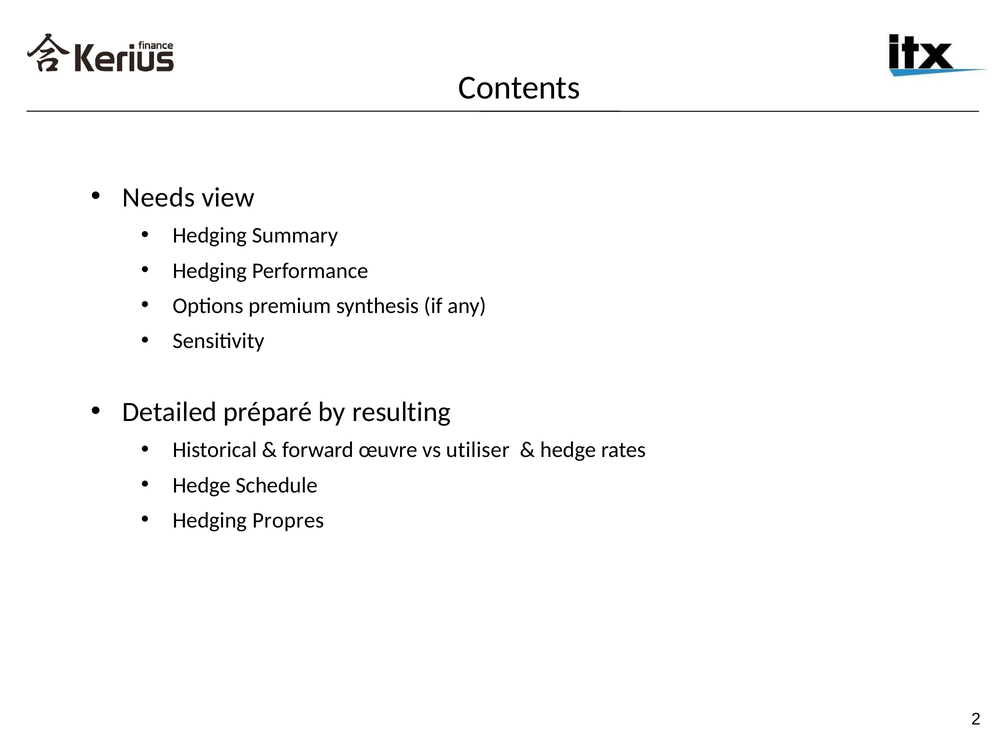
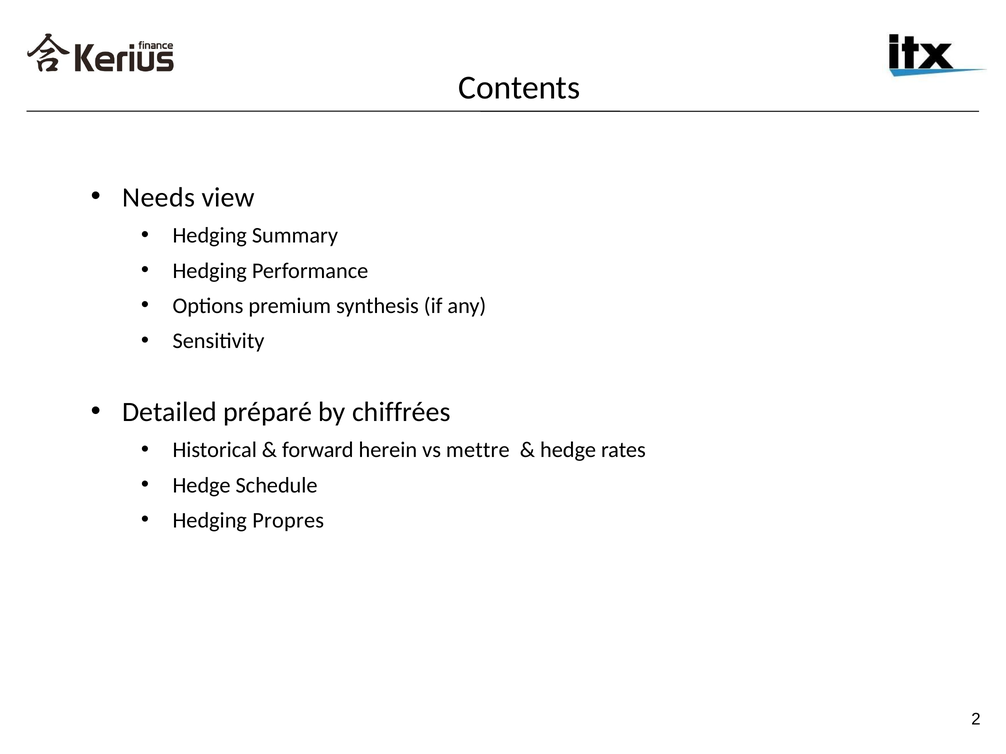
resulting: resulting -> chiffrées
œuvre: œuvre -> herein
utiliser: utiliser -> mettre
